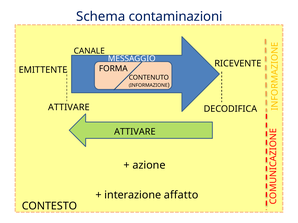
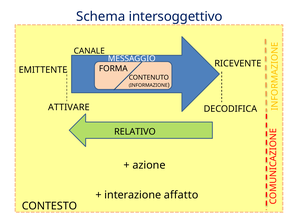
contaminazioni: contaminazioni -> intersoggettivo
ATTIVARE at (135, 132): ATTIVARE -> RELATIVO
